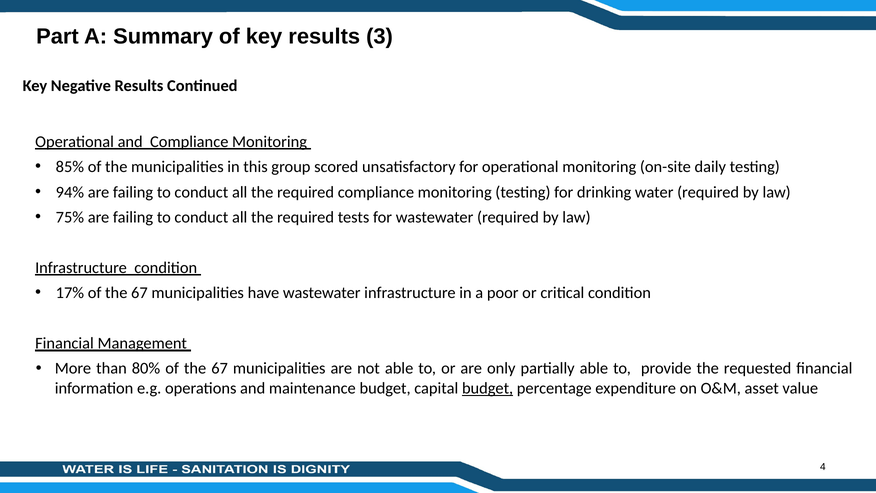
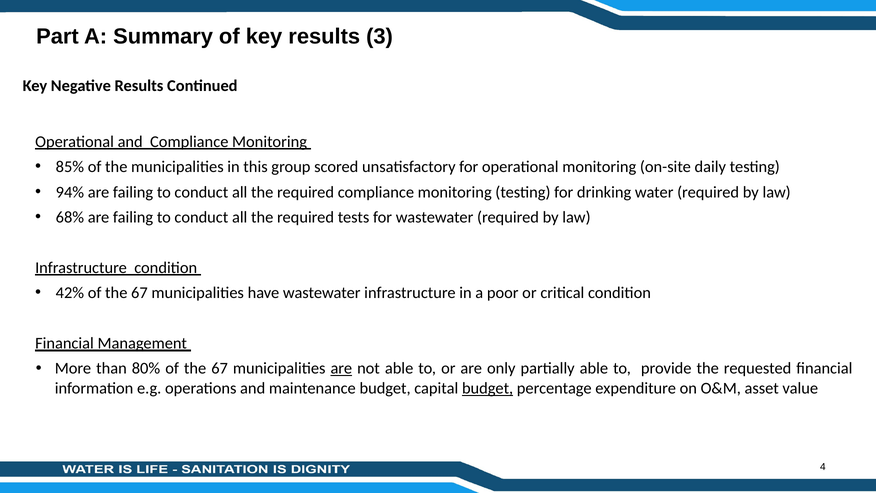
75%: 75% -> 68%
17%: 17% -> 42%
are at (341, 368) underline: none -> present
